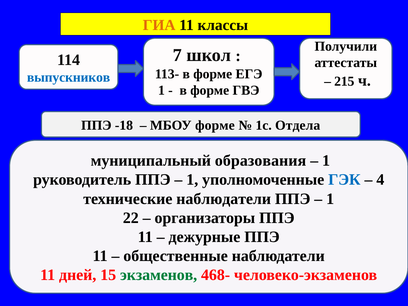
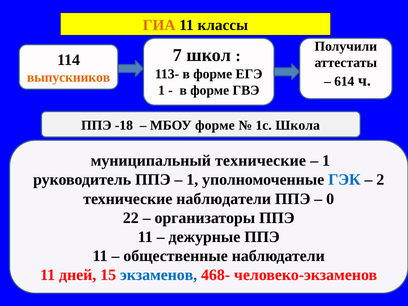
выпускников colour: blue -> orange
215: 215 -> 614
Отдела: Отдела -> Школа
муниципальный образования: образования -> технические
4: 4 -> 2
1 at (330, 199): 1 -> 0
экзаменов colour: green -> blue
